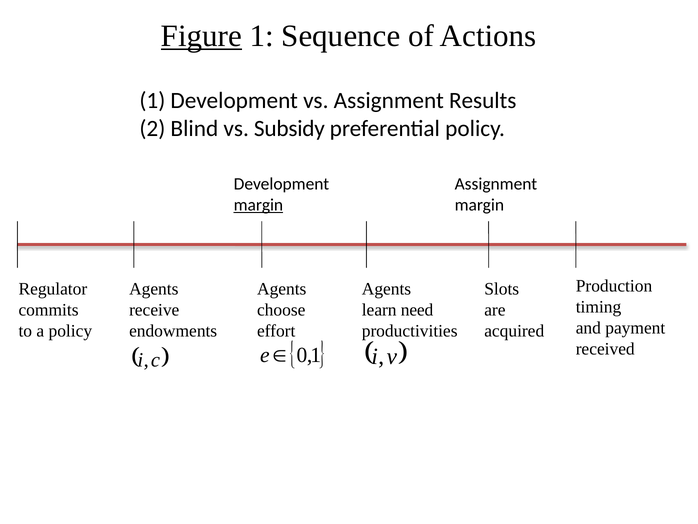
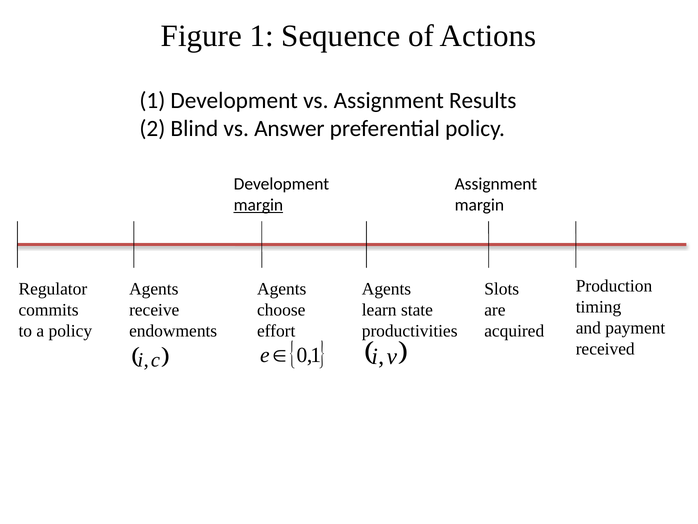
Figure underline: present -> none
Subsidy: Subsidy -> Answer
need: need -> state
